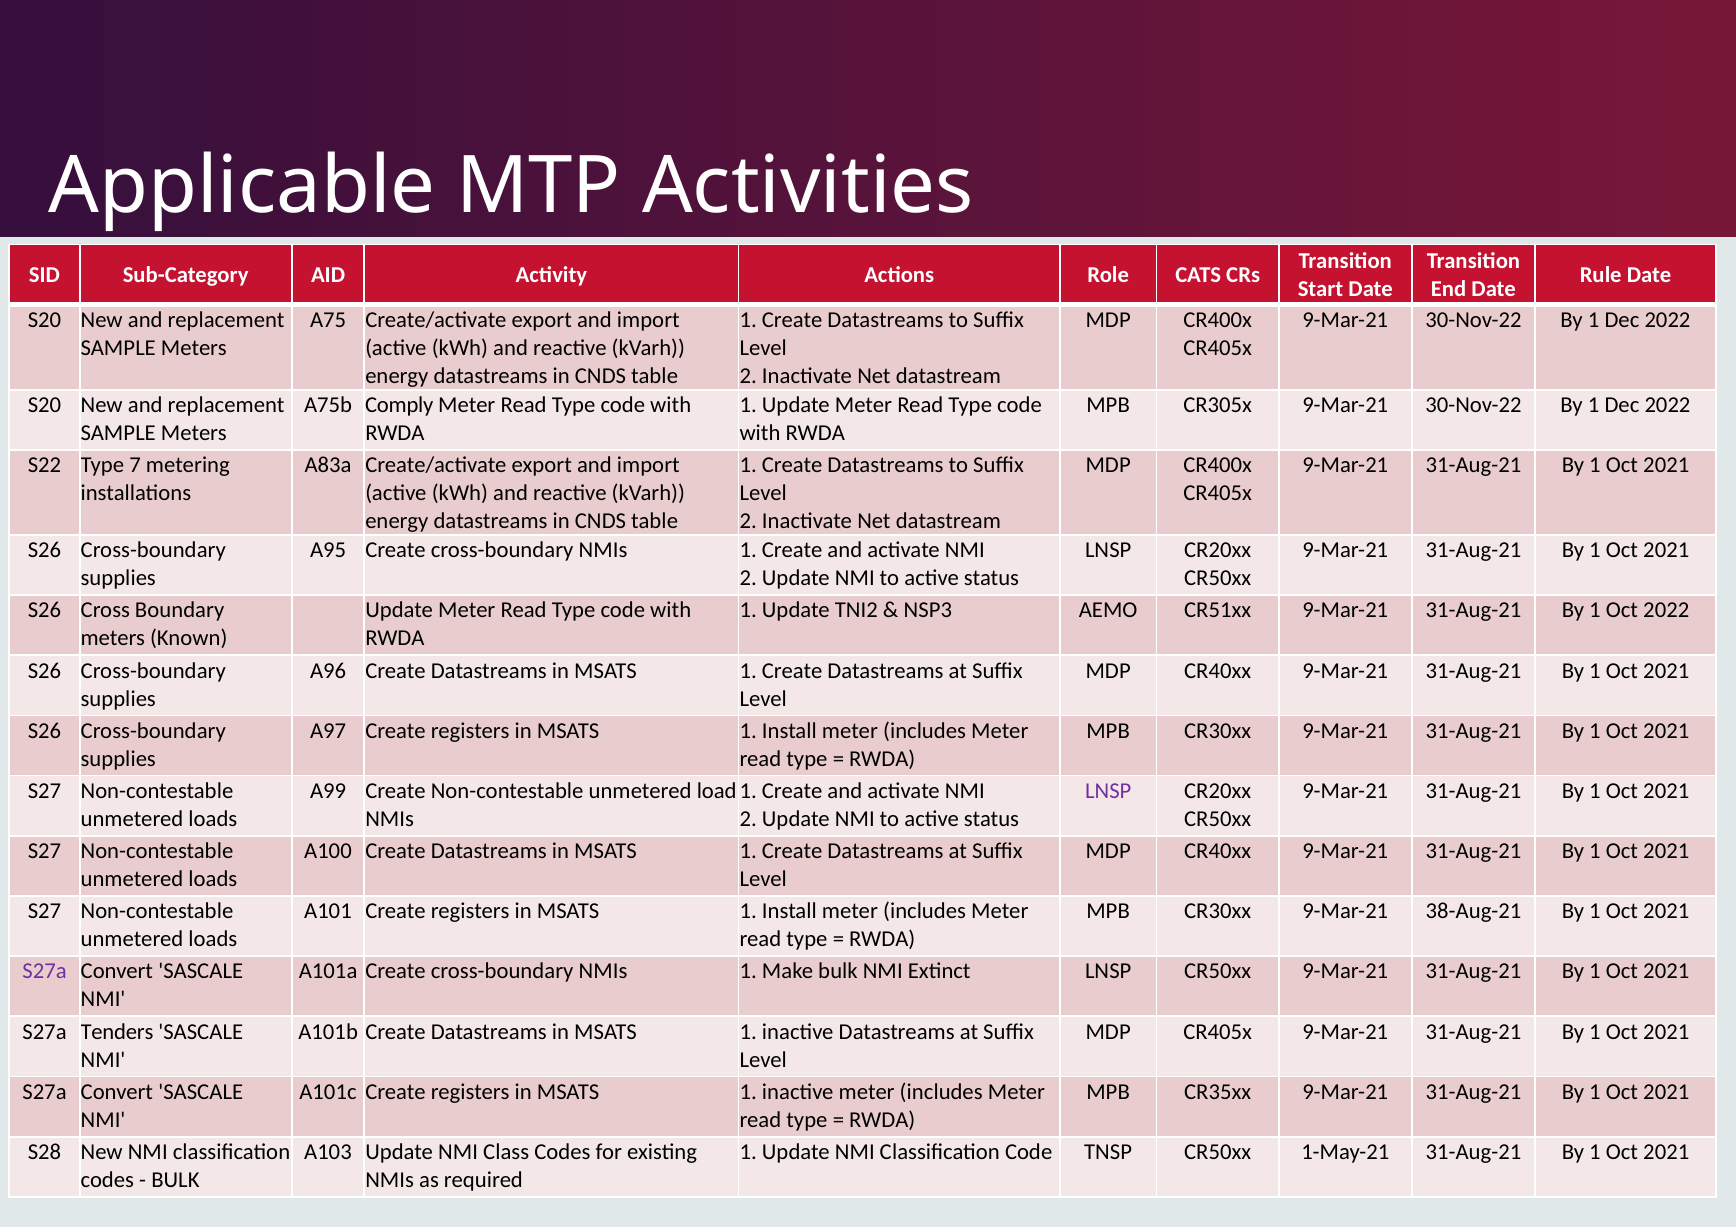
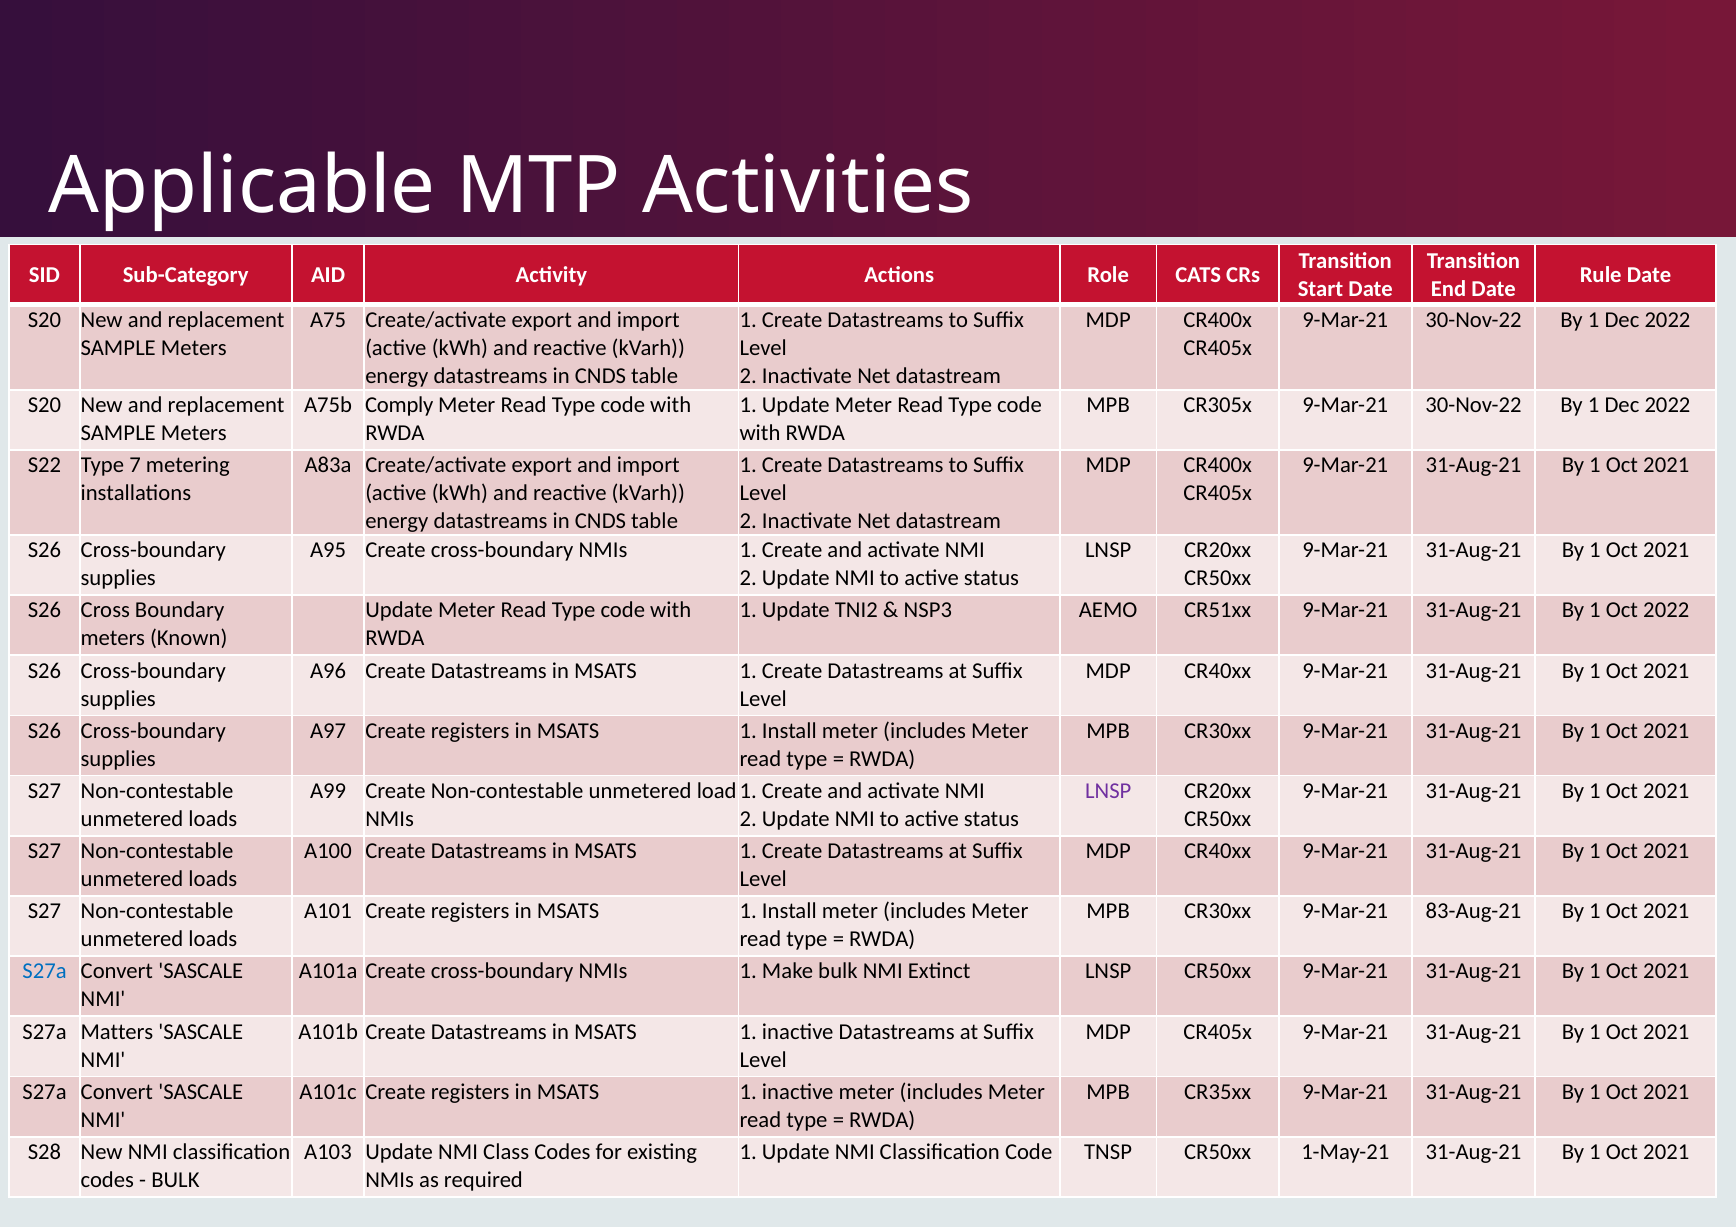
38-Aug-21: 38-Aug-21 -> 83-Aug-21
S27a at (45, 972) colour: purple -> blue
Tenders: Tenders -> Matters
